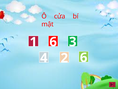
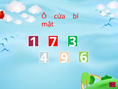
1 6: 6 -> 7
2: 2 -> 9
